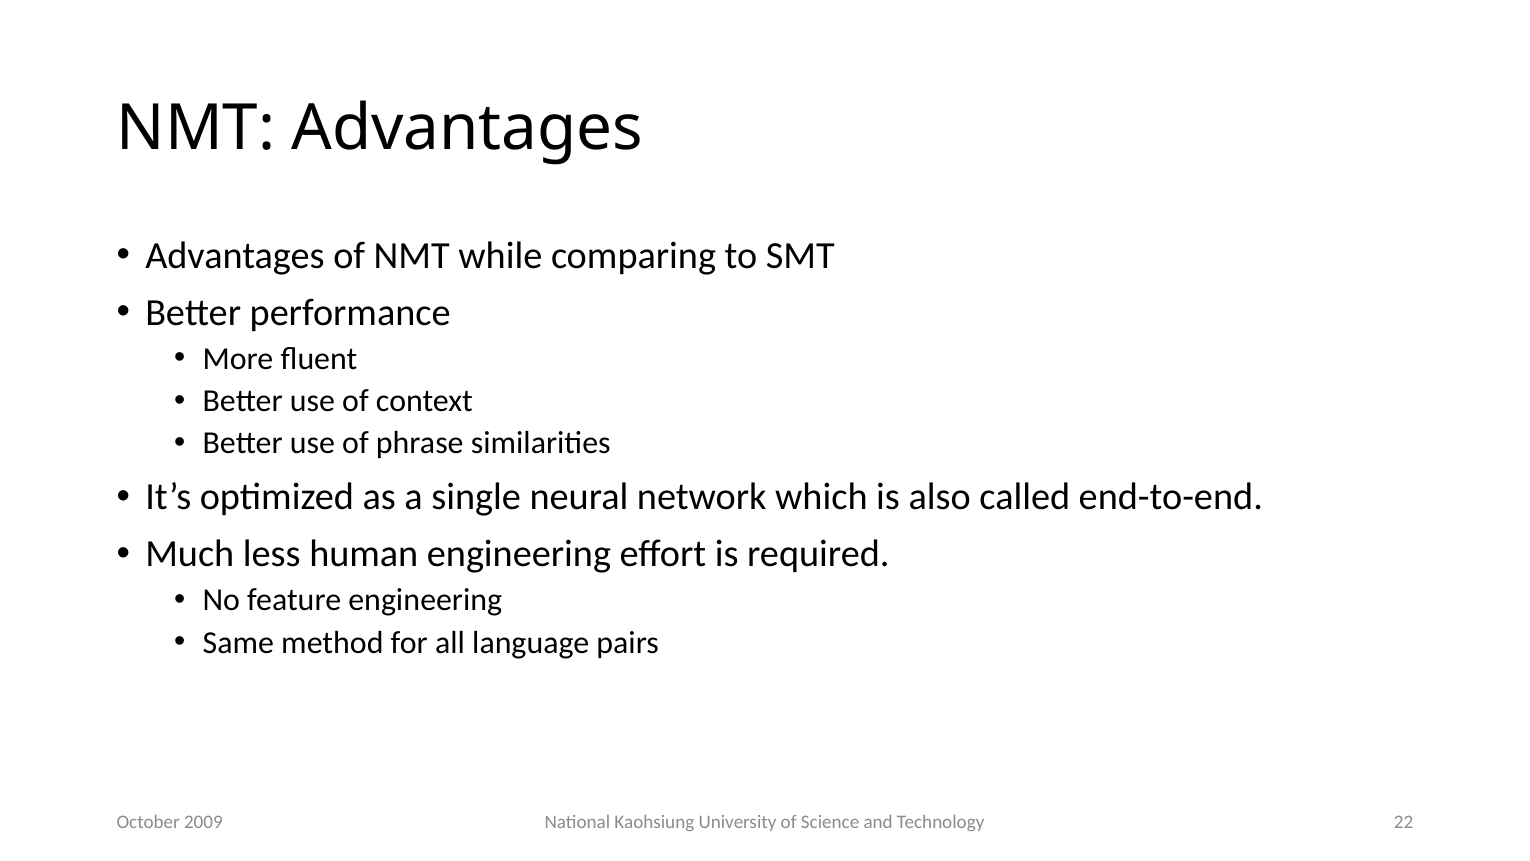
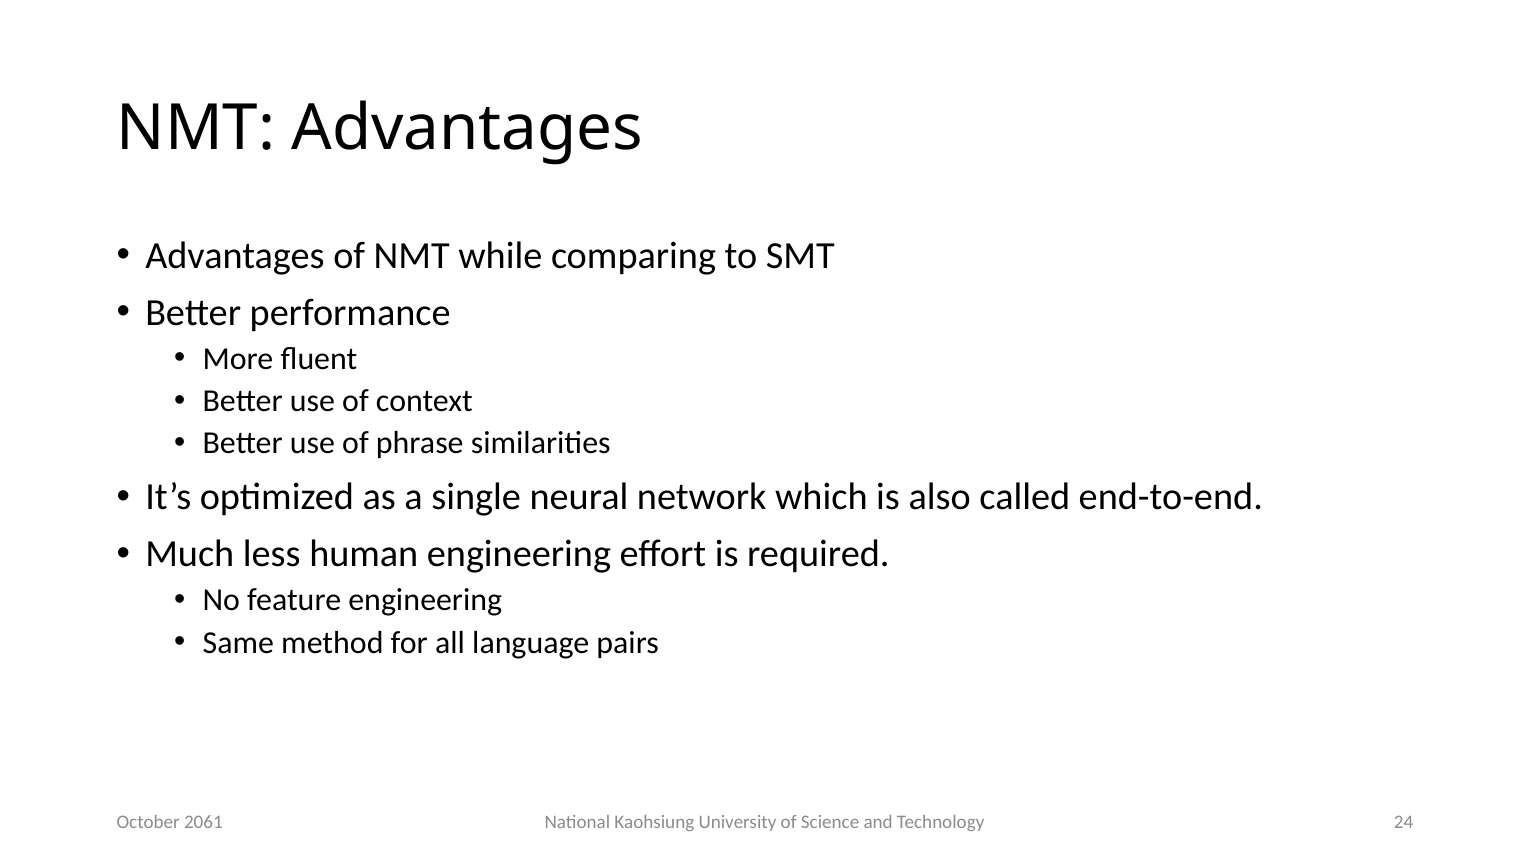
22: 22 -> 24
2009: 2009 -> 2061
